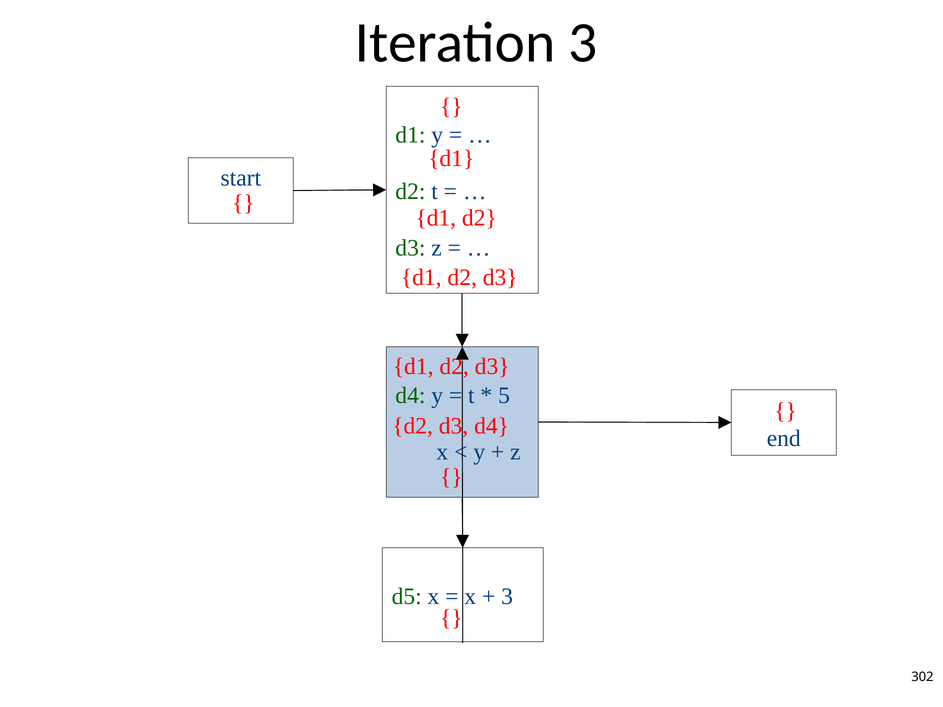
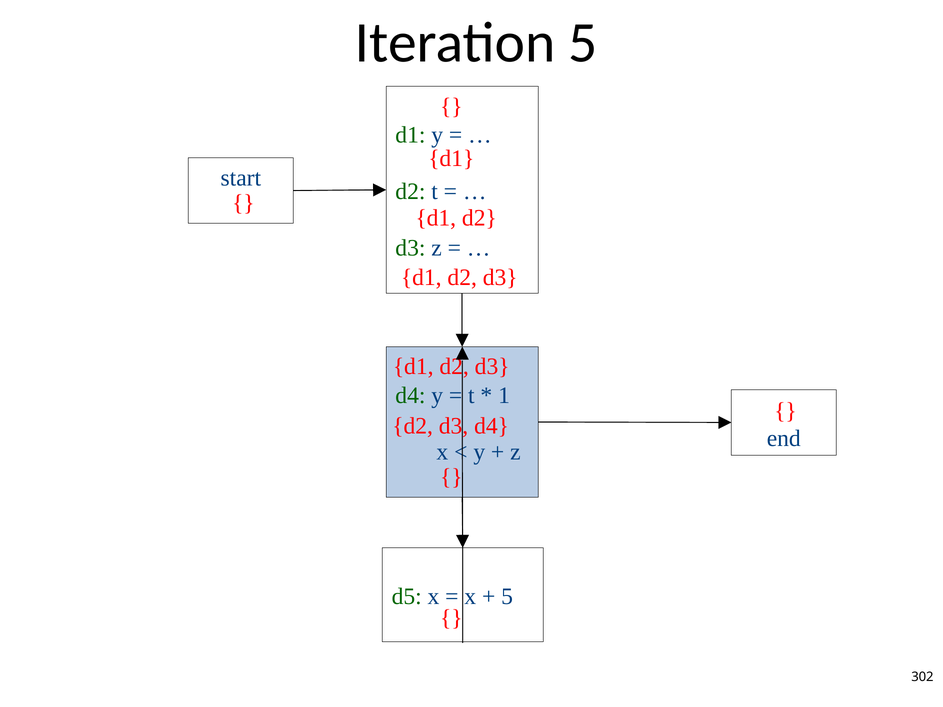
Iteration 3: 3 -> 5
5: 5 -> 1
3 at (507, 597): 3 -> 5
